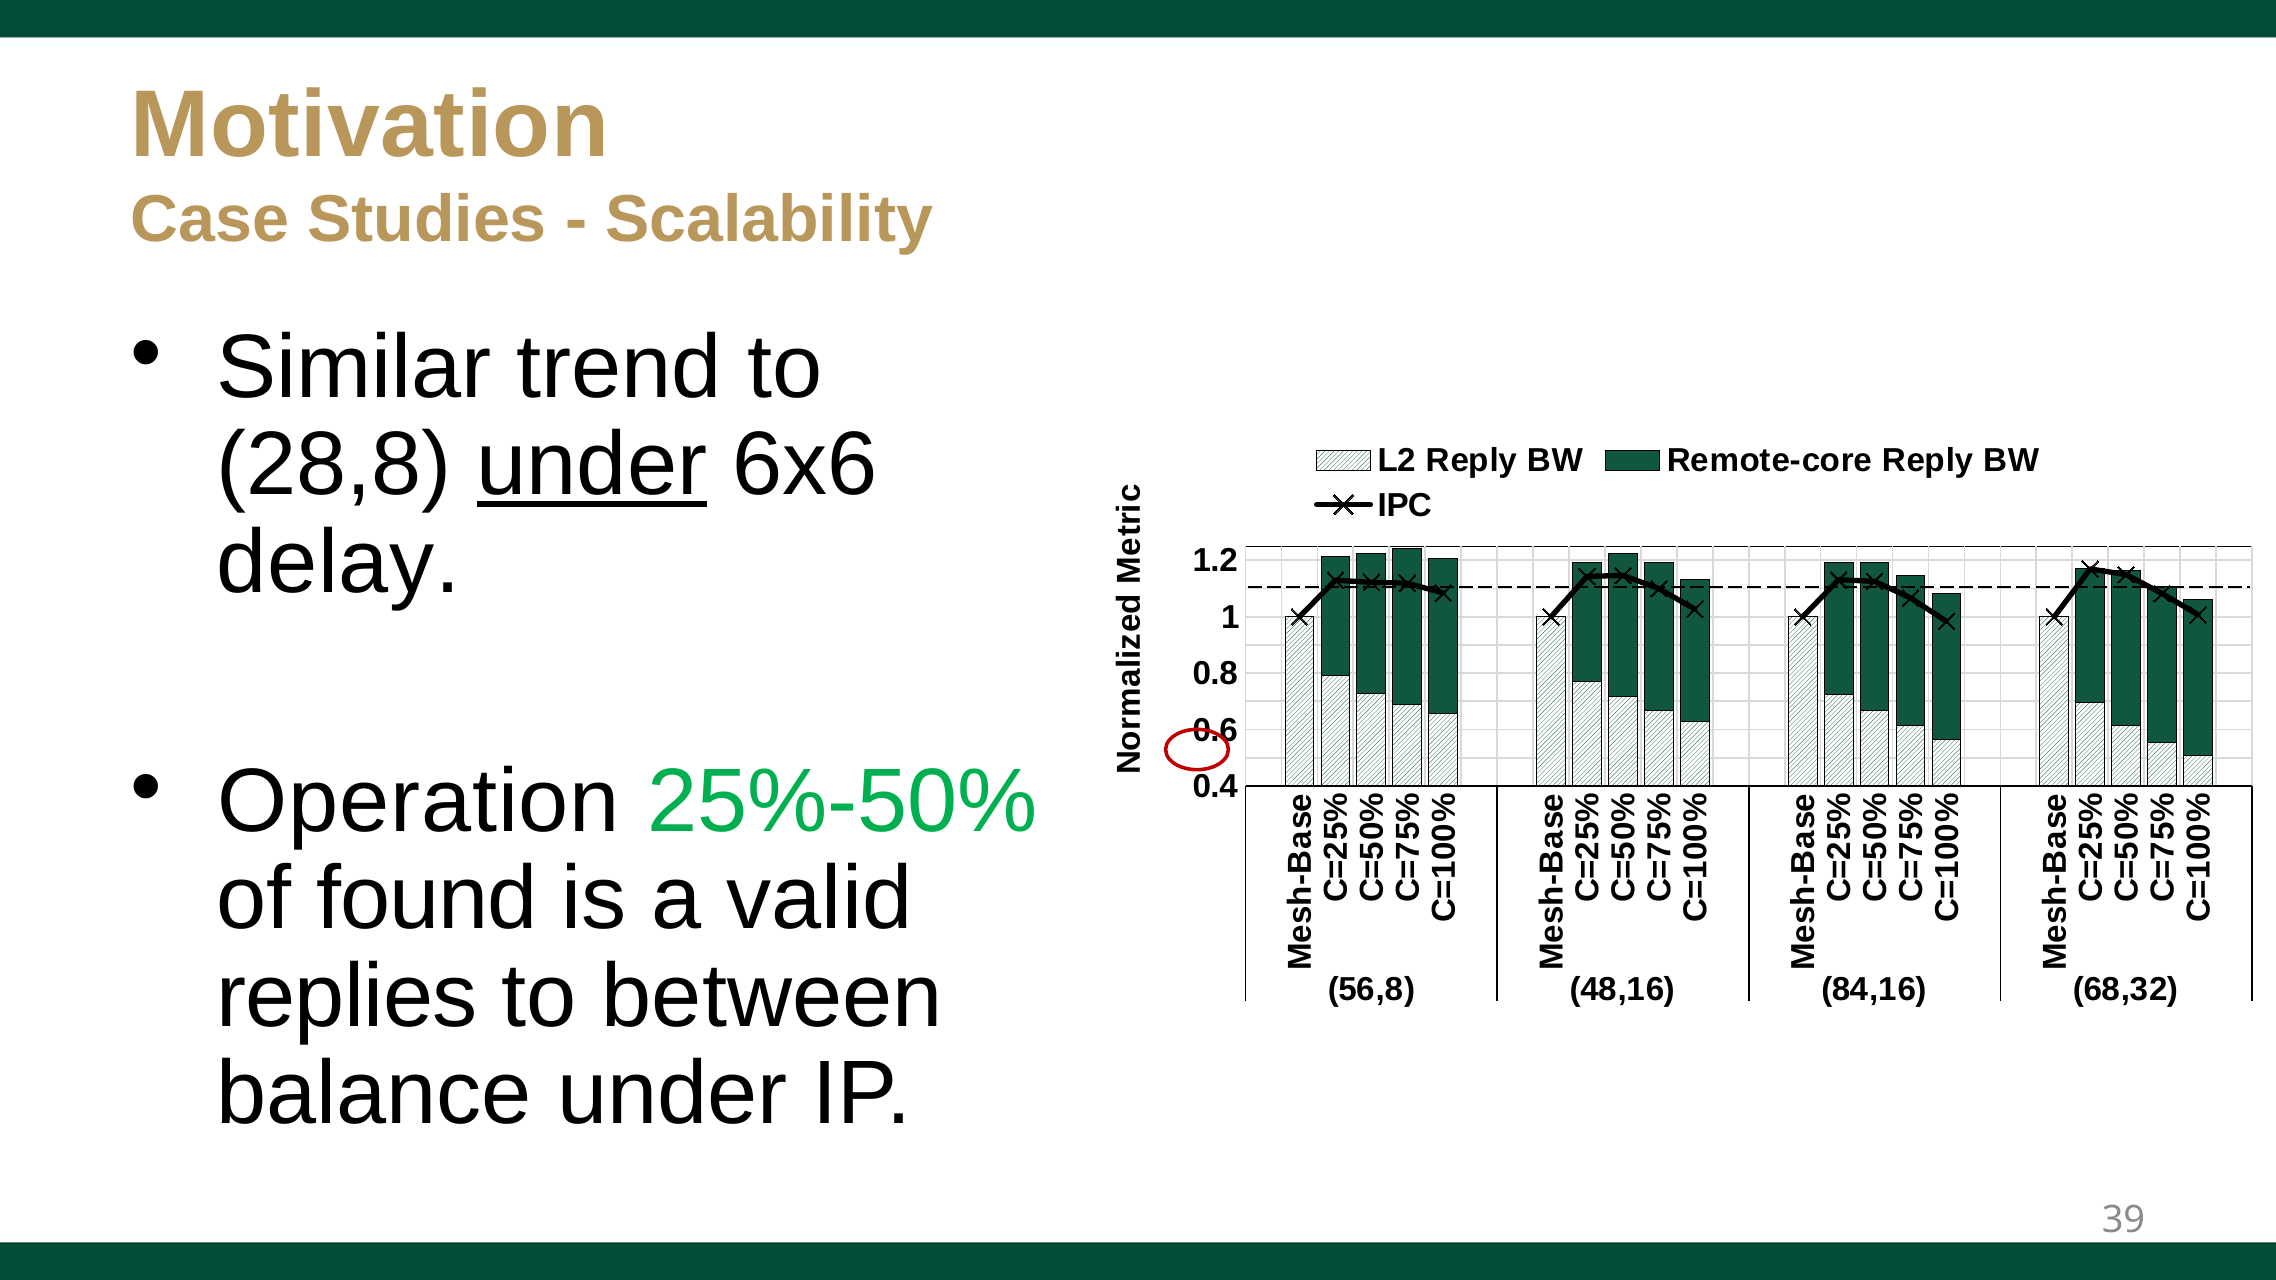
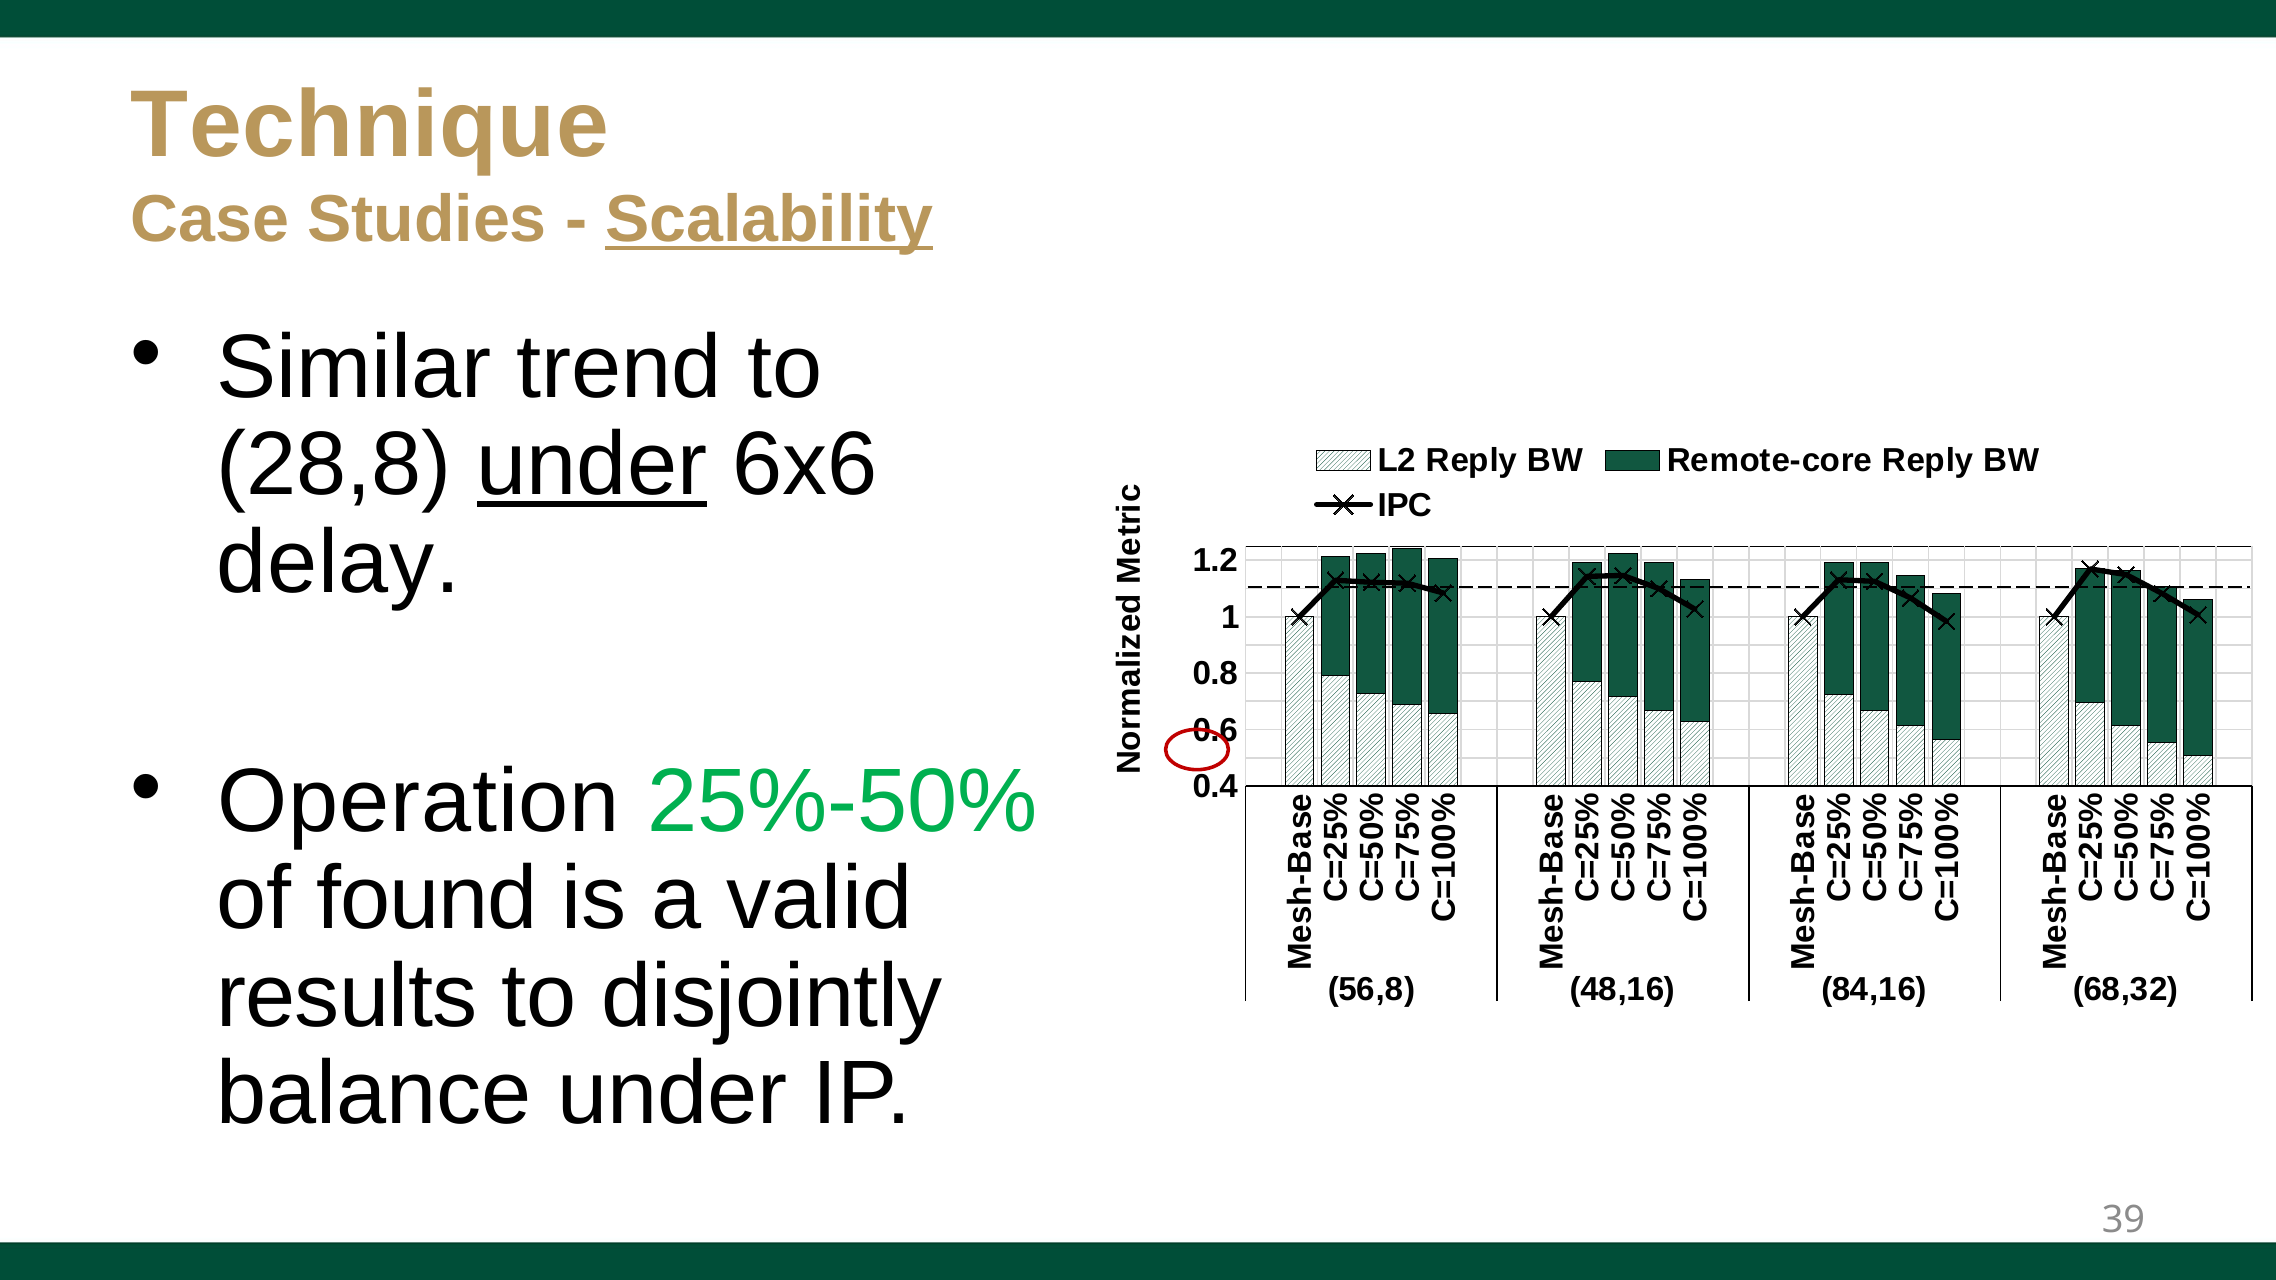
Motivation: Motivation -> Technique
Scalability underline: none -> present
replies: replies -> results
between: between -> disjointly
